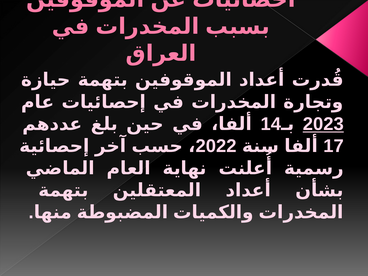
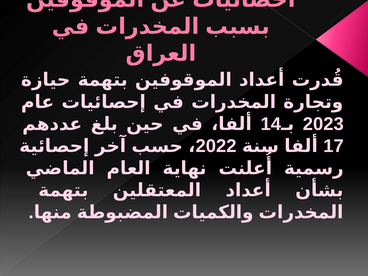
2023 underline: present -> none
